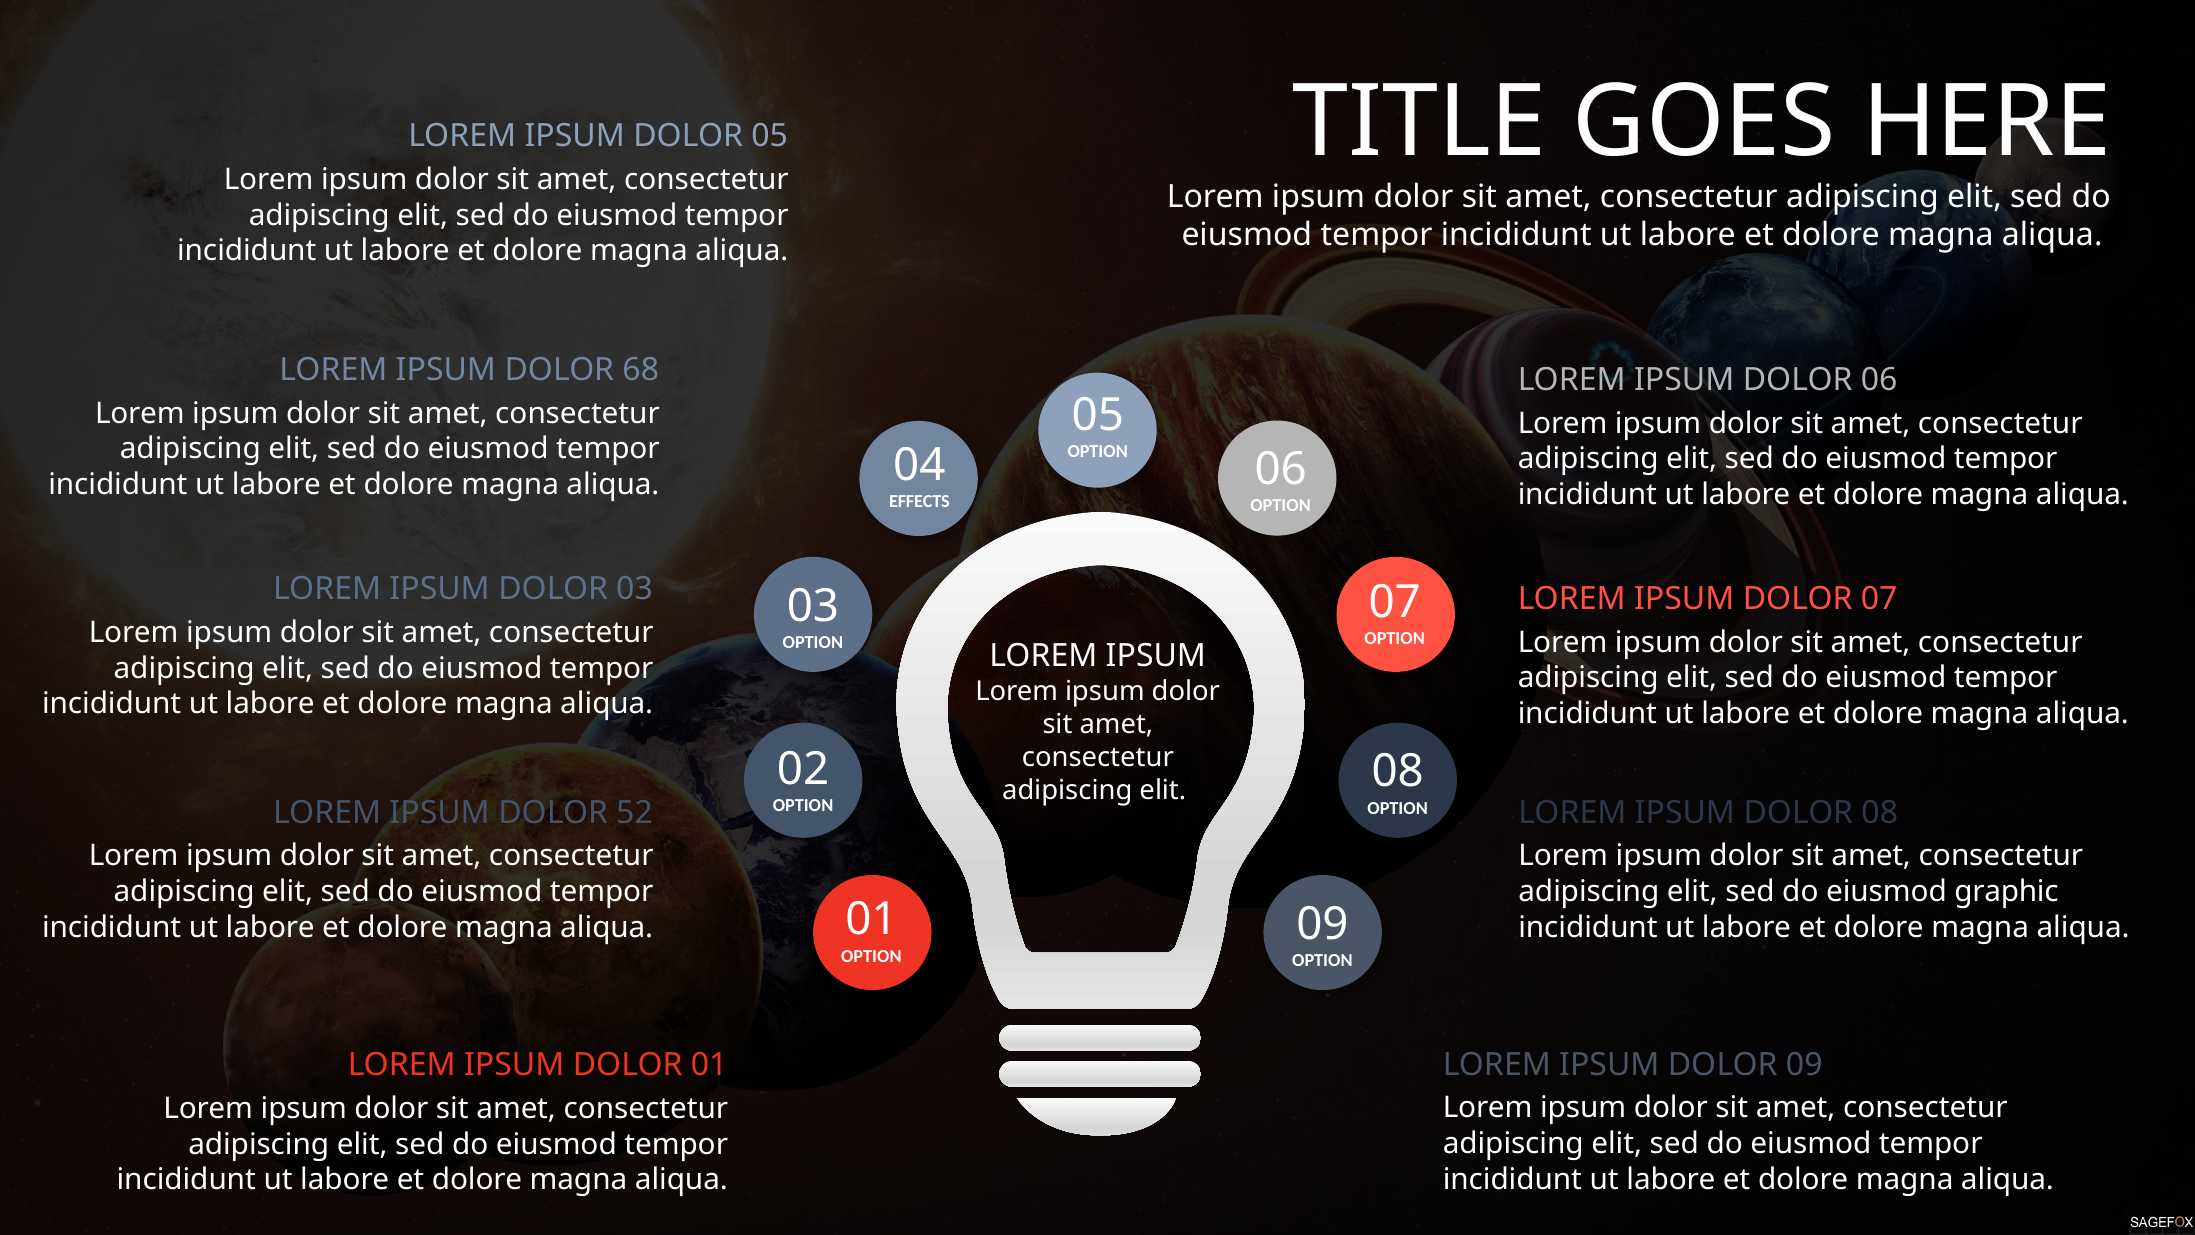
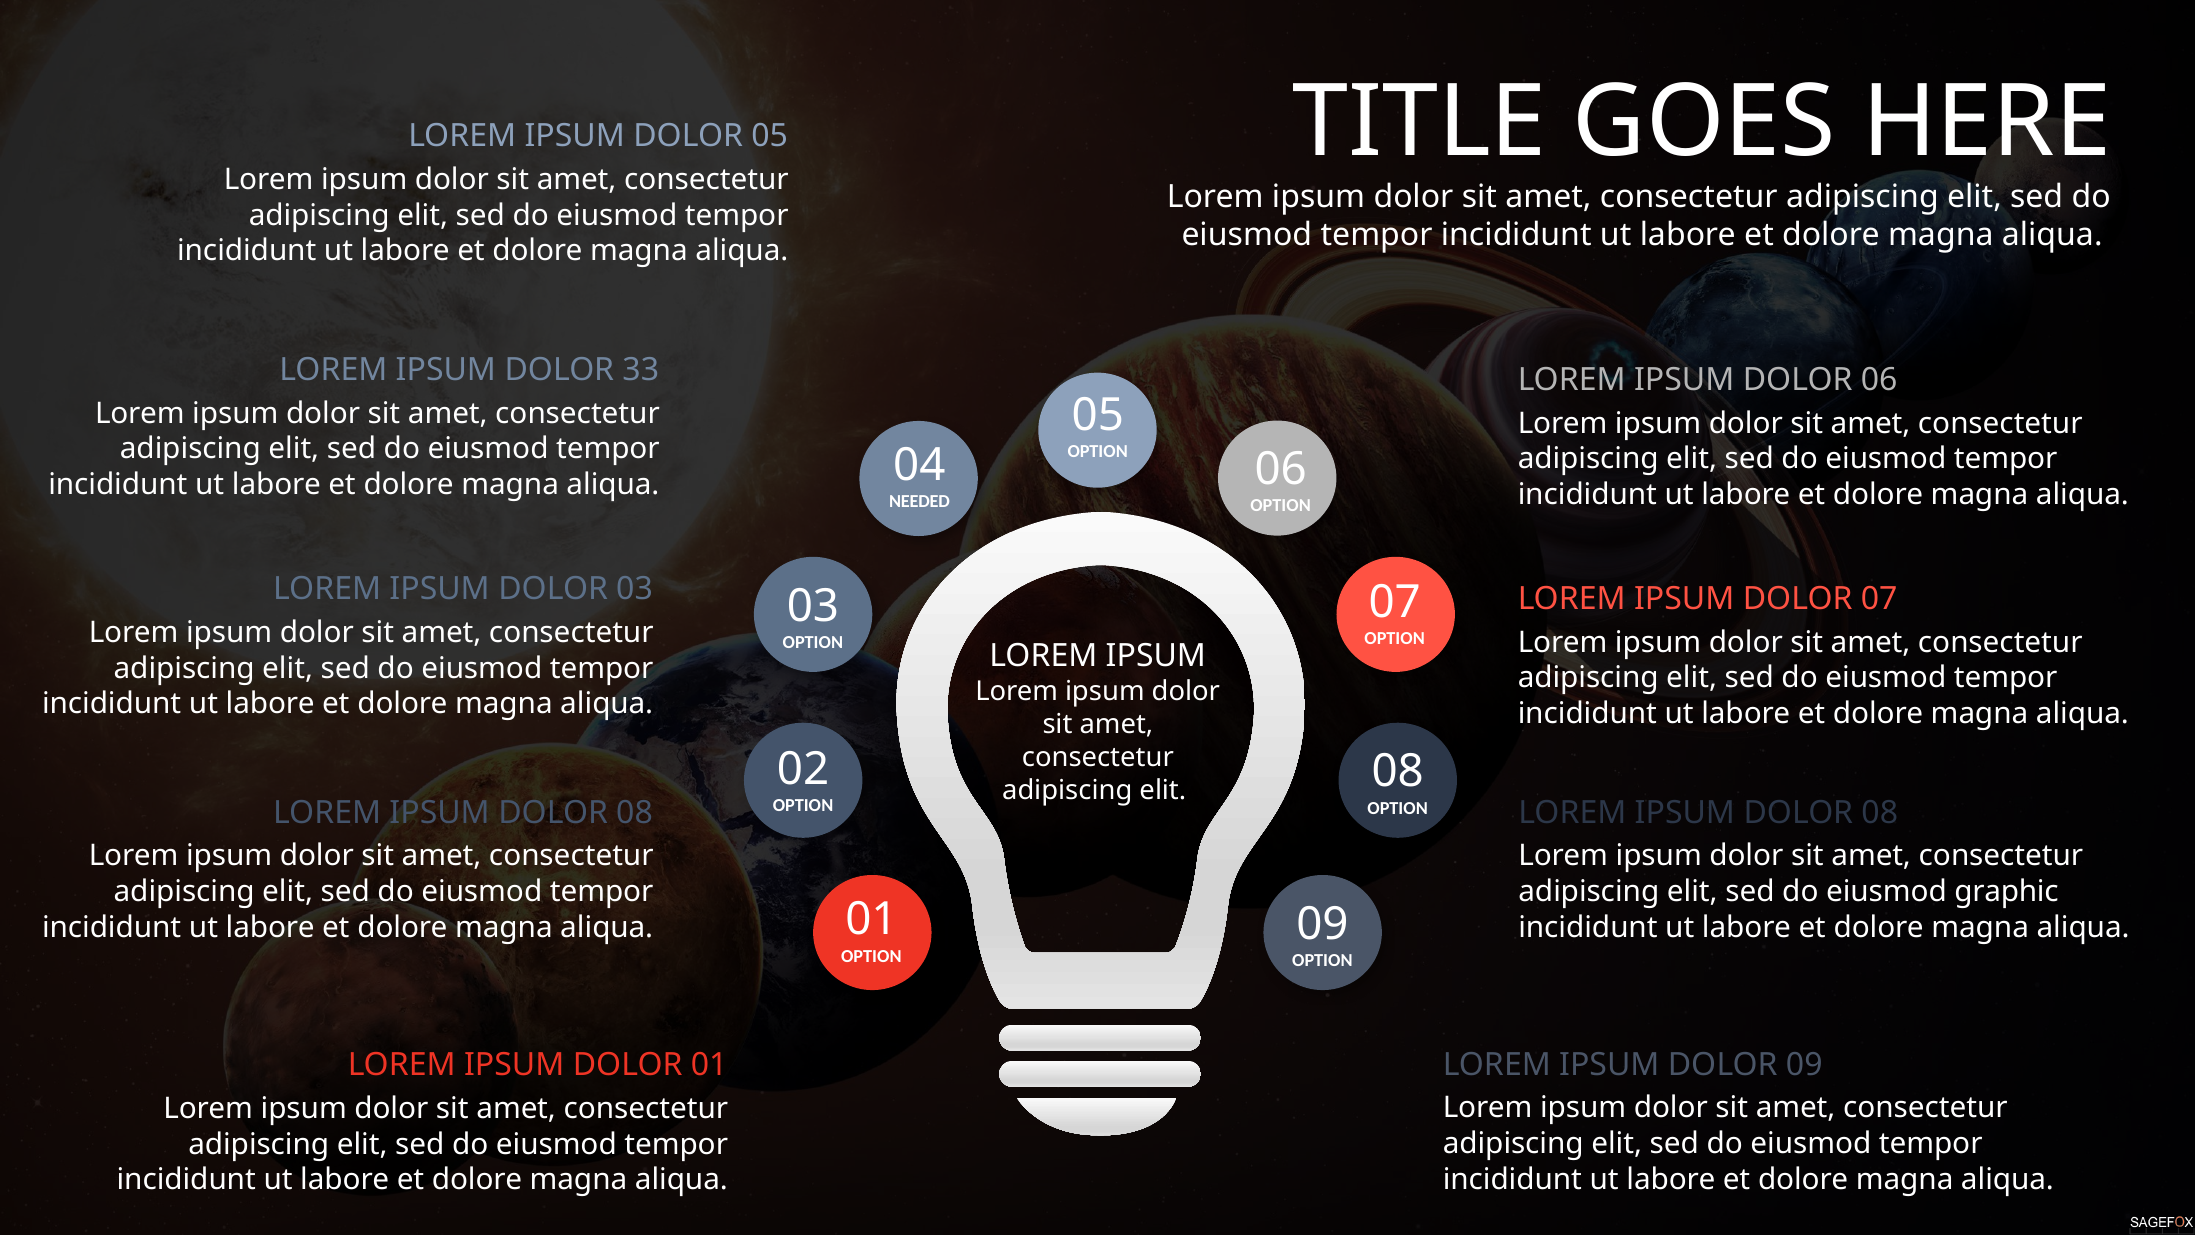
68: 68 -> 33
EFFECTS: EFFECTS -> NEEDED
52 at (635, 813): 52 -> 08
